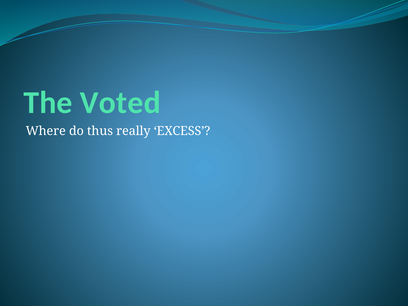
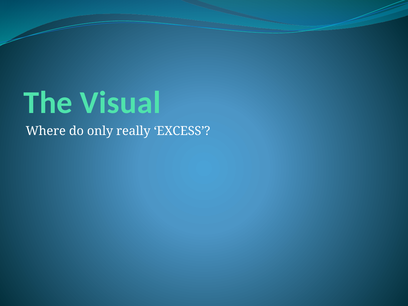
Voted: Voted -> Visual
thus: thus -> only
